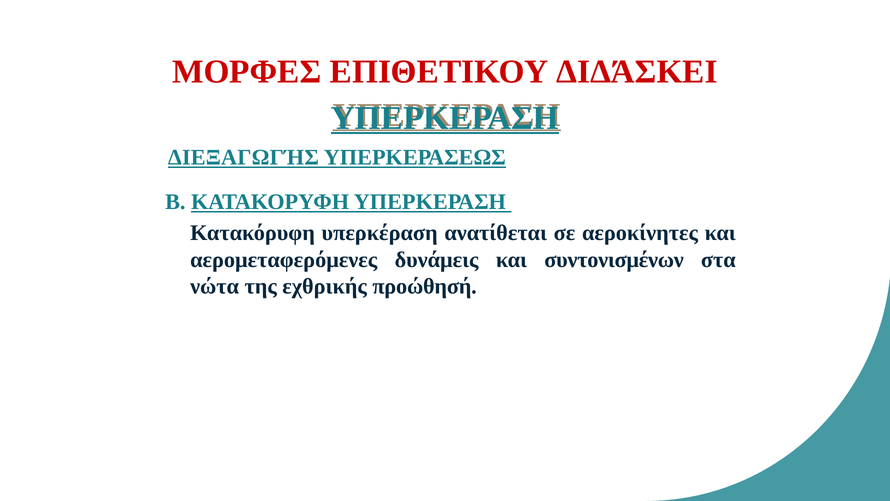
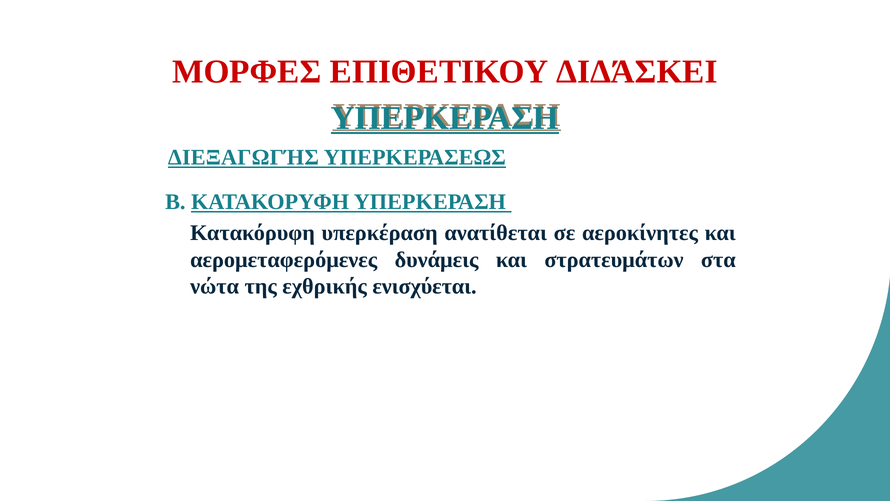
συντονισμένων: συντονισμένων -> στρατευμάτων
προώθησή: προώθησή -> ενισχύεται
